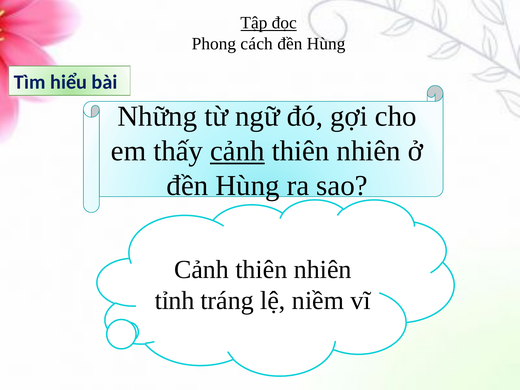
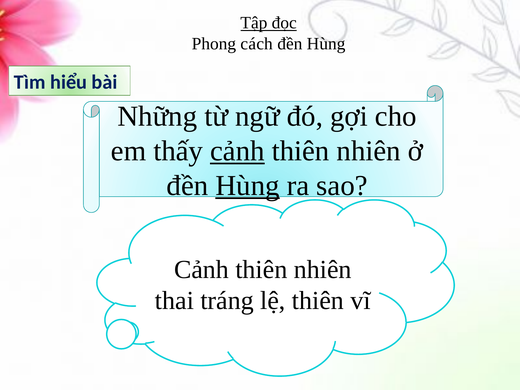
Hùng at (248, 186) underline: none -> present
tỉnh: tỉnh -> thai
lệ niềm: niềm -> thiên
